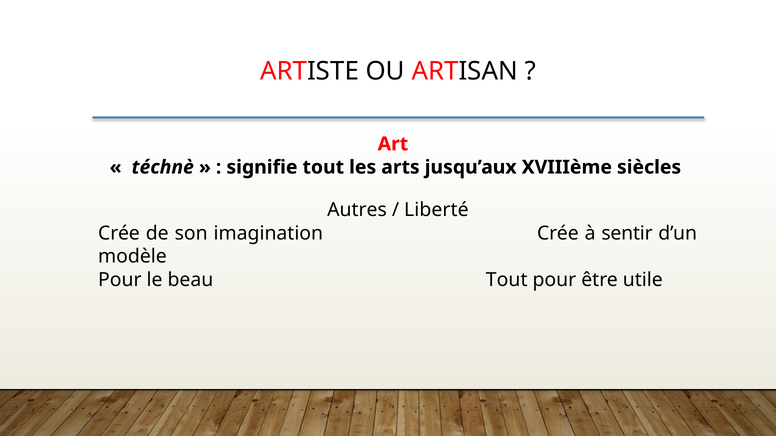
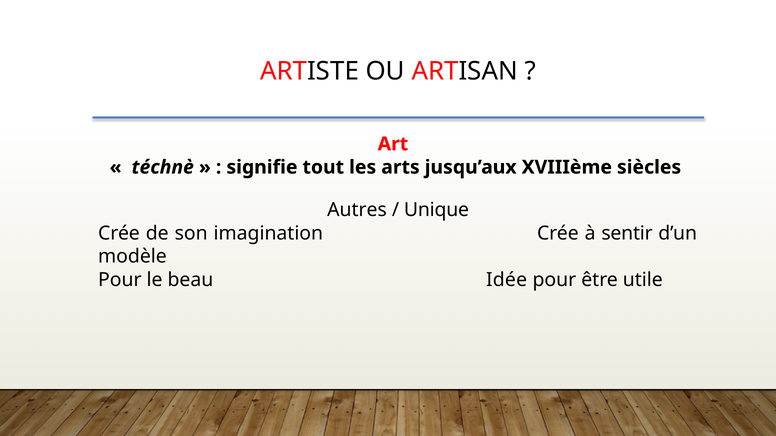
Liberté: Liberté -> Unique
beau Tout: Tout -> Idée
